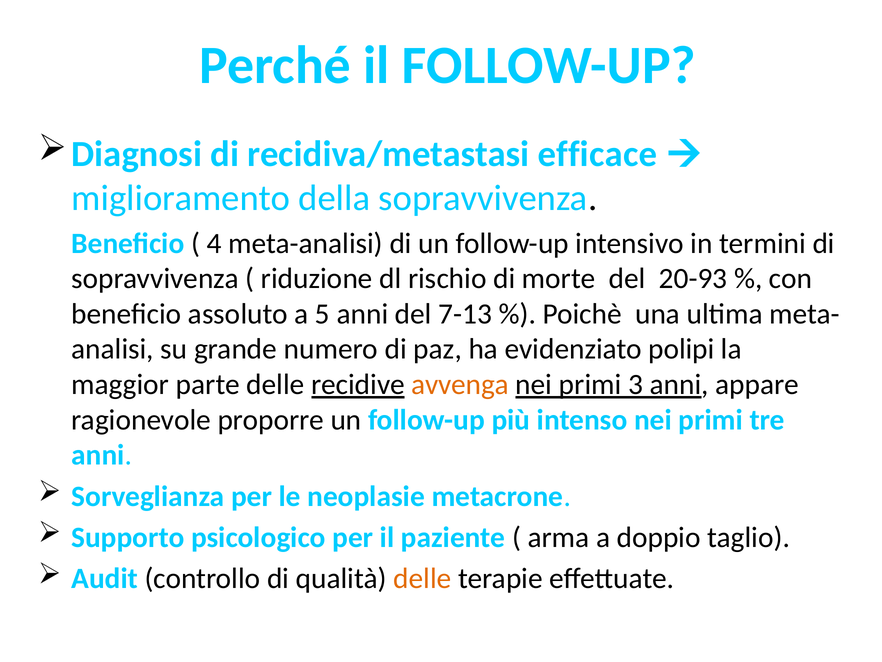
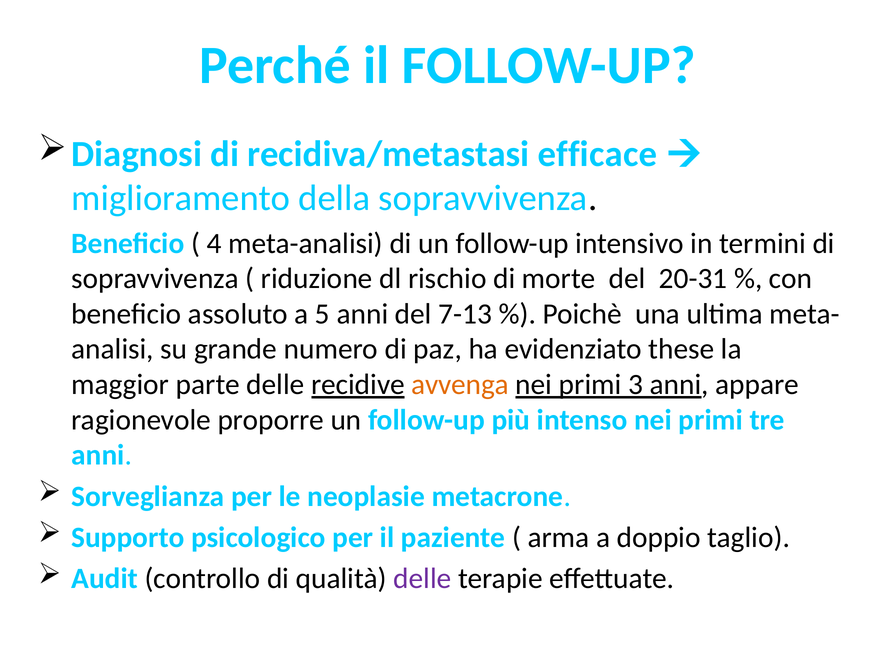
20-93: 20-93 -> 20-31
polipi: polipi -> these
delle at (422, 578) colour: orange -> purple
